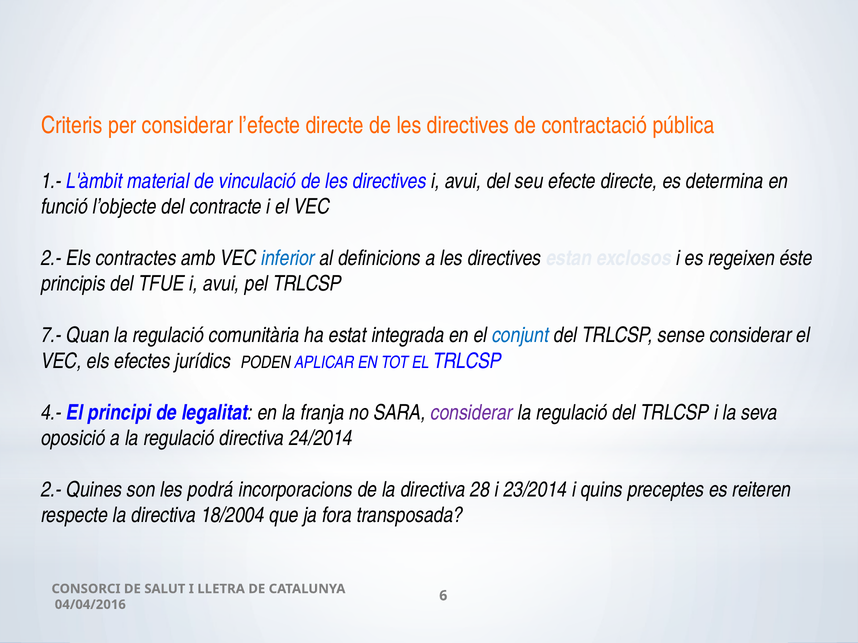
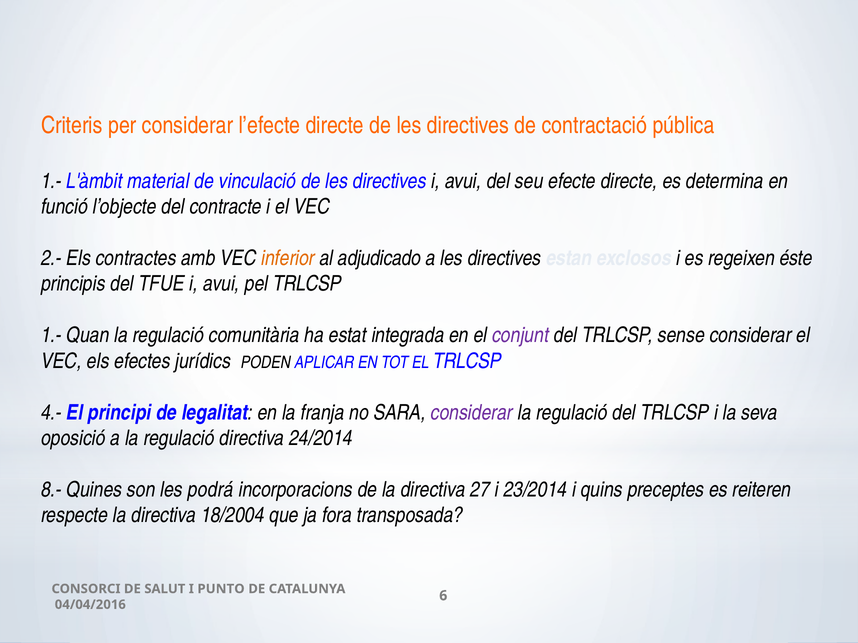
inferior colour: blue -> orange
definicions: definicions -> adjudicado
7.- at (51, 336): 7.- -> 1.-
conjunt colour: blue -> purple
2.- at (51, 490): 2.- -> 8.-
28: 28 -> 27
LLETRA: LLETRA -> PUNTO
